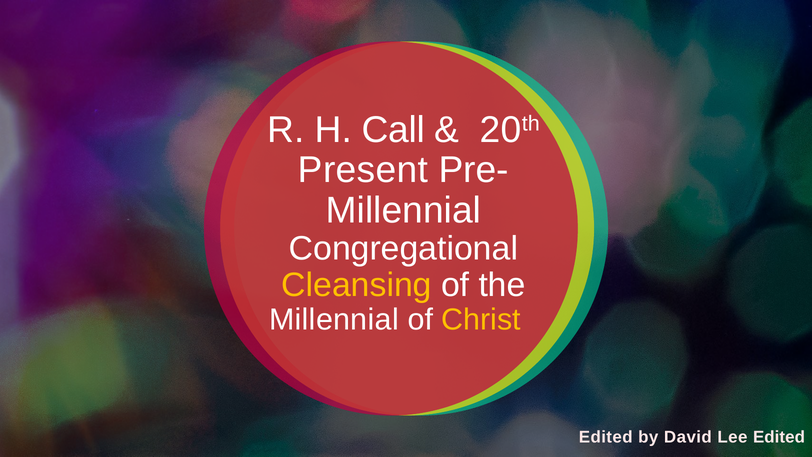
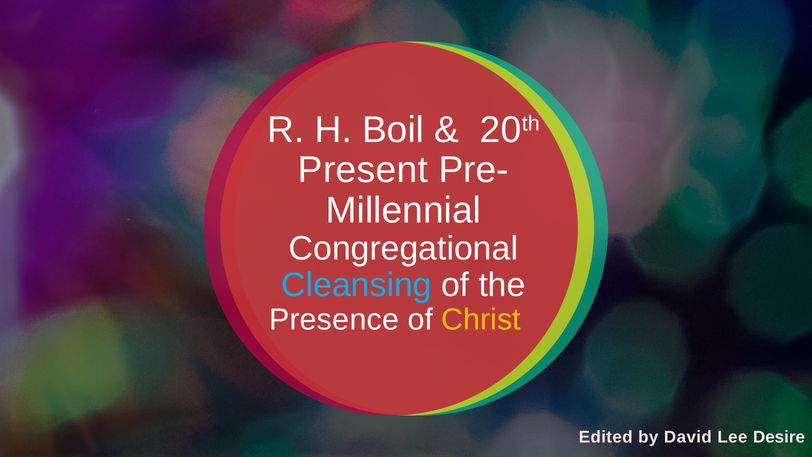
Call: Call -> Boil
Cleansing colour: yellow -> light blue
Millennial at (334, 320): Millennial -> Presence
Lee Edited: Edited -> Desire
